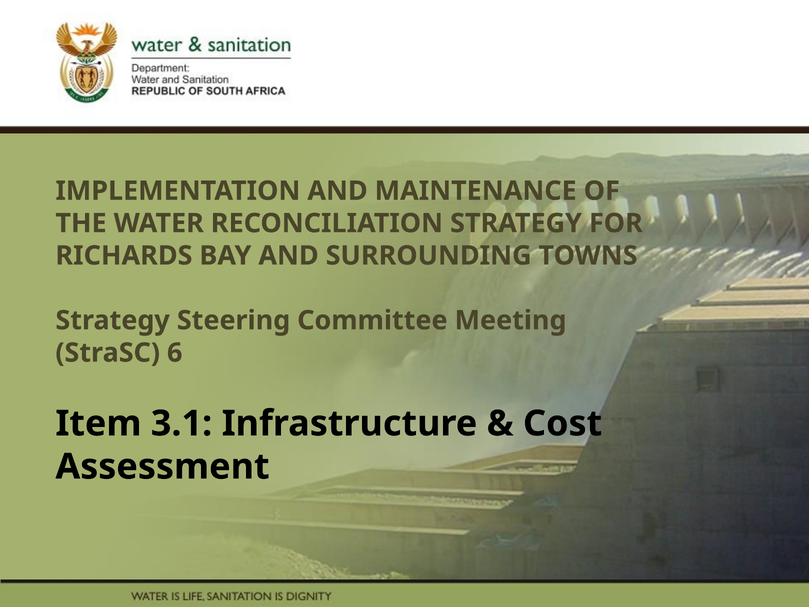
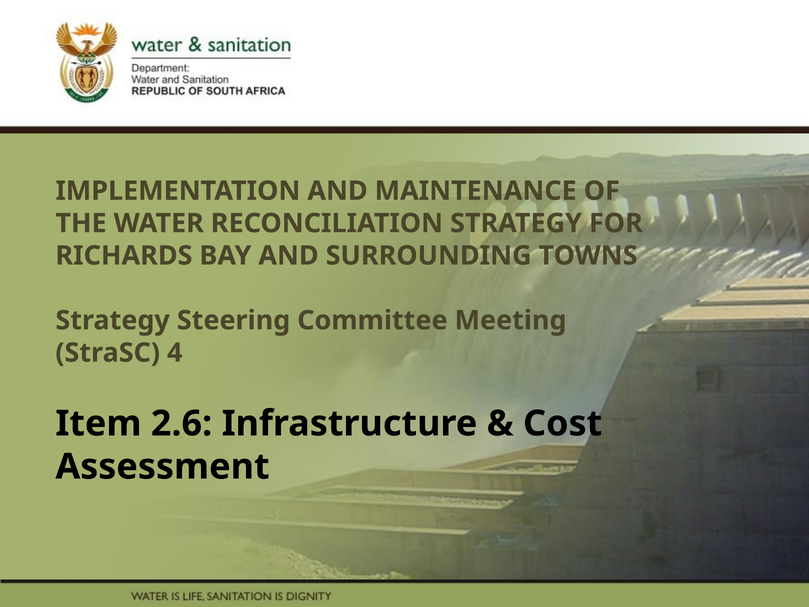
6: 6 -> 4
3.1: 3.1 -> 2.6
